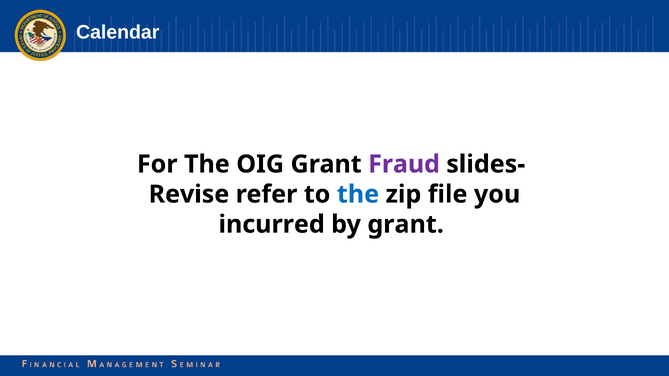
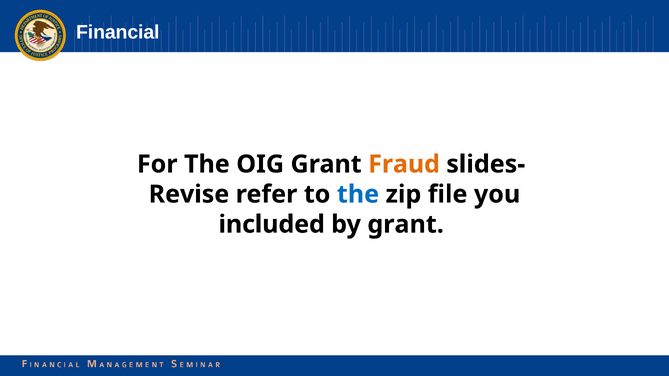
Calendar: Calendar -> Financial
Fraud colour: purple -> orange
incurred: incurred -> included
